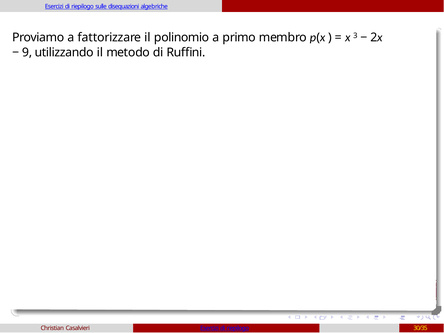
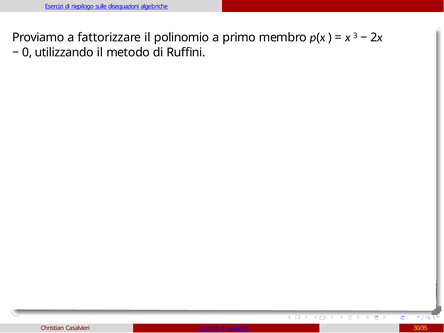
9: 9 -> 0
